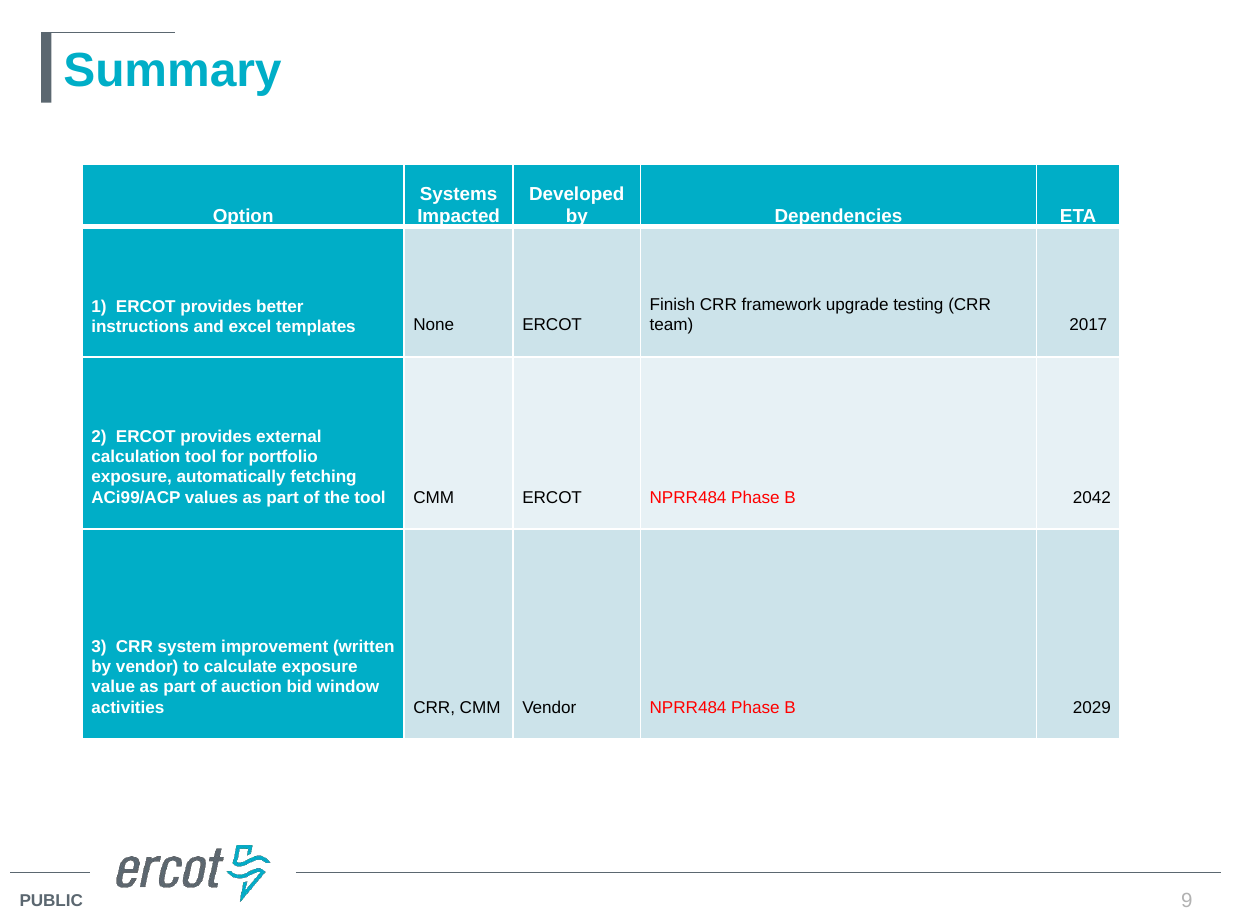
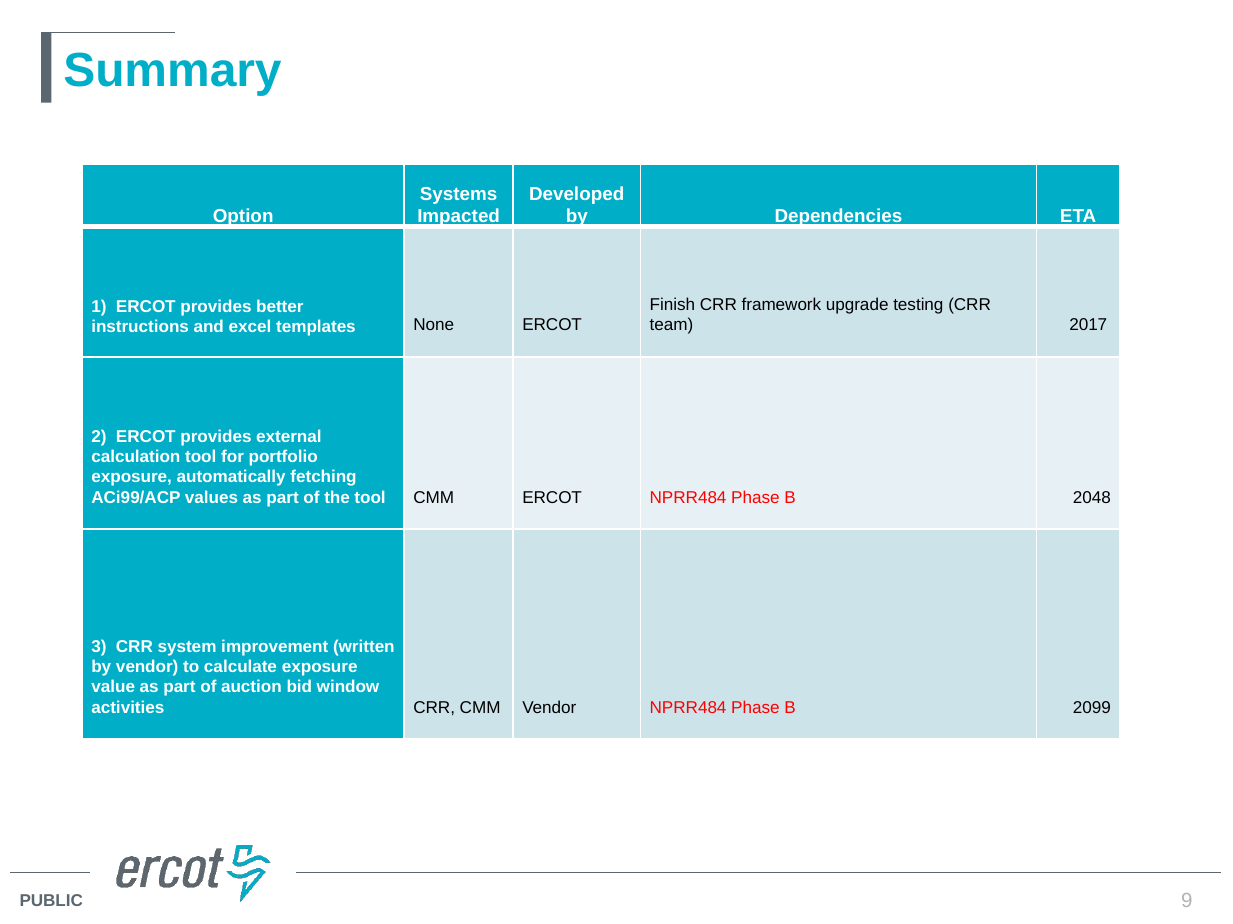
2042: 2042 -> 2048
2029: 2029 -> 2099
